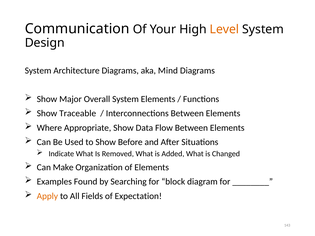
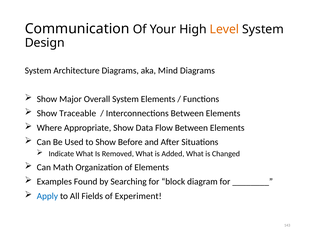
Make: Make -> Math
Apply colour: orange -> blue
Expectation: Expectation -> Experiment
